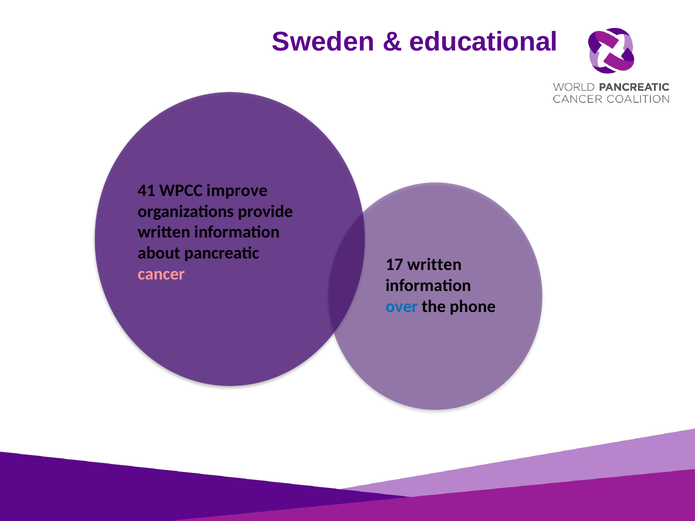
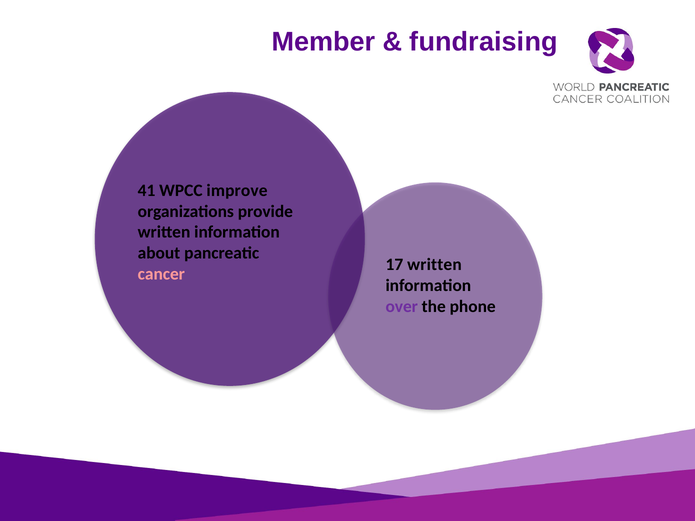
Sweden: Sweden -> Member
educational: educational -> fundraising
over colour: blue -> purple
